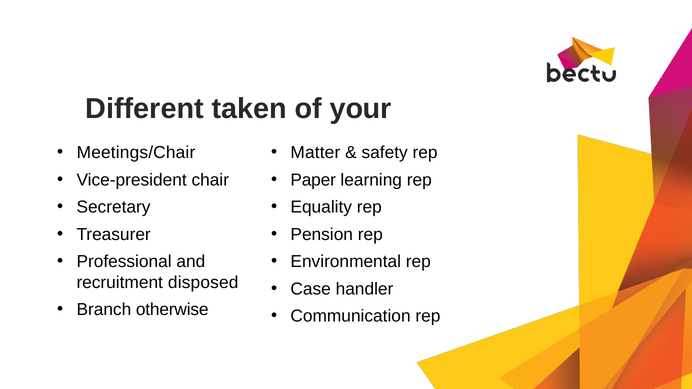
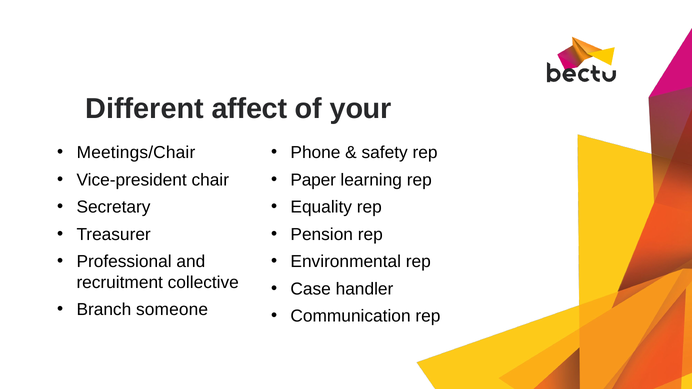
taken: taken -> affect
Matter: Matter -> Phone
disposed: disposed -> collective
otherwise: otherwise -> someone
